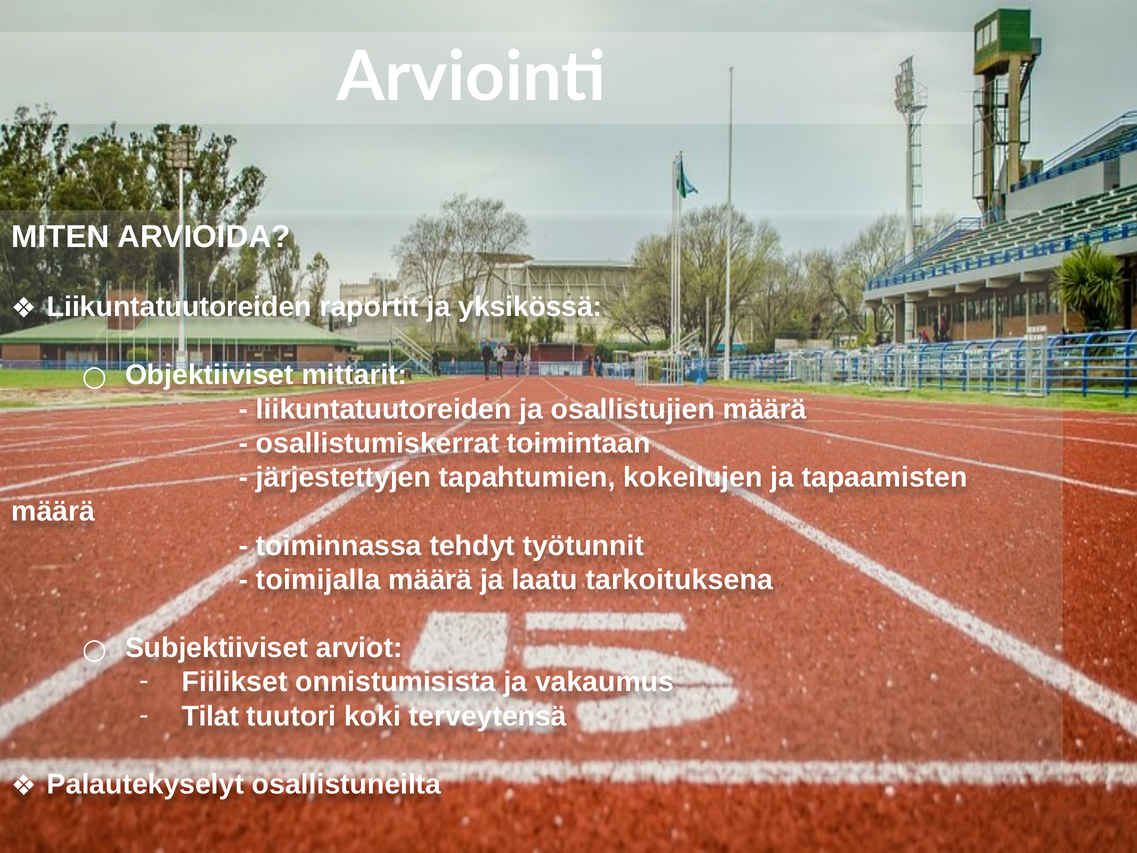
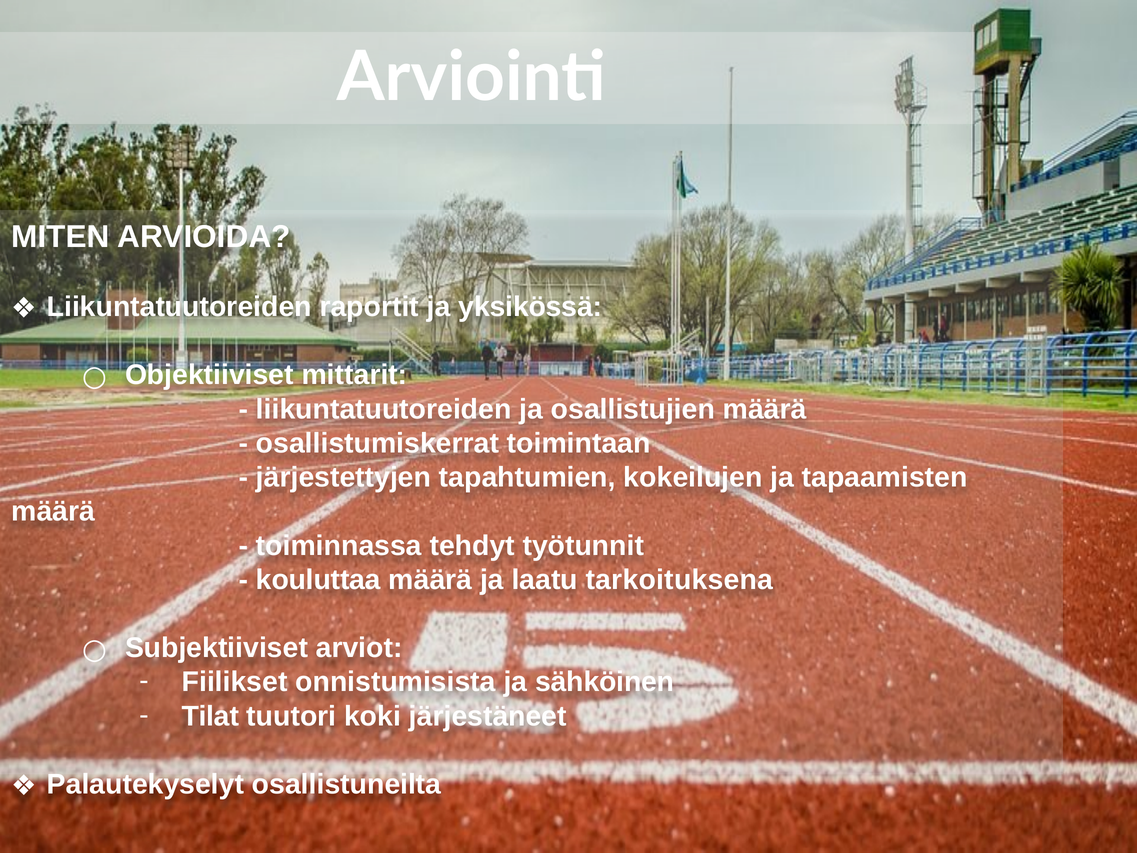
toimijalla: toimijalla -> kouluttaa
vakaumus: vakaumus -> sähköinen
terveytensä: terveytensä -> järjestäneet
